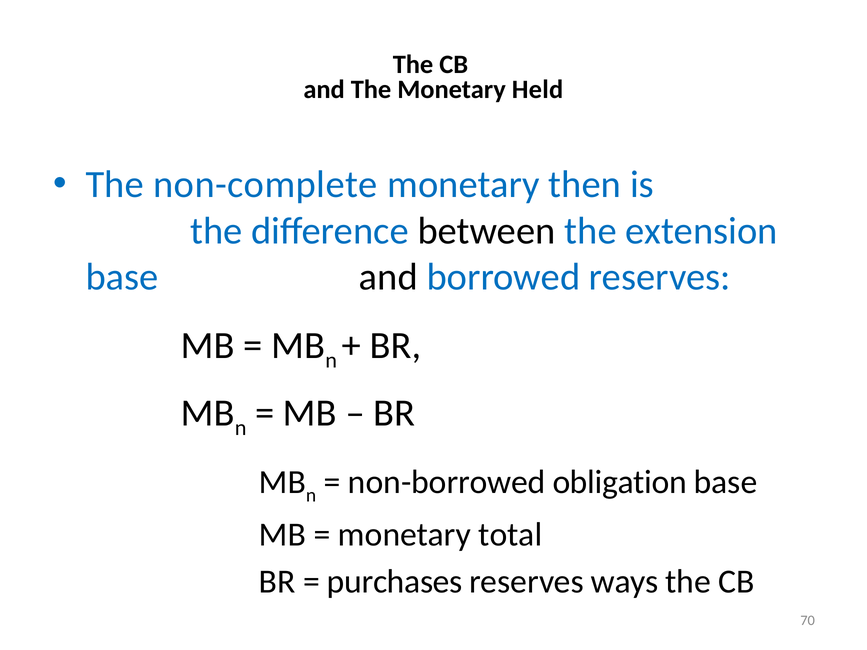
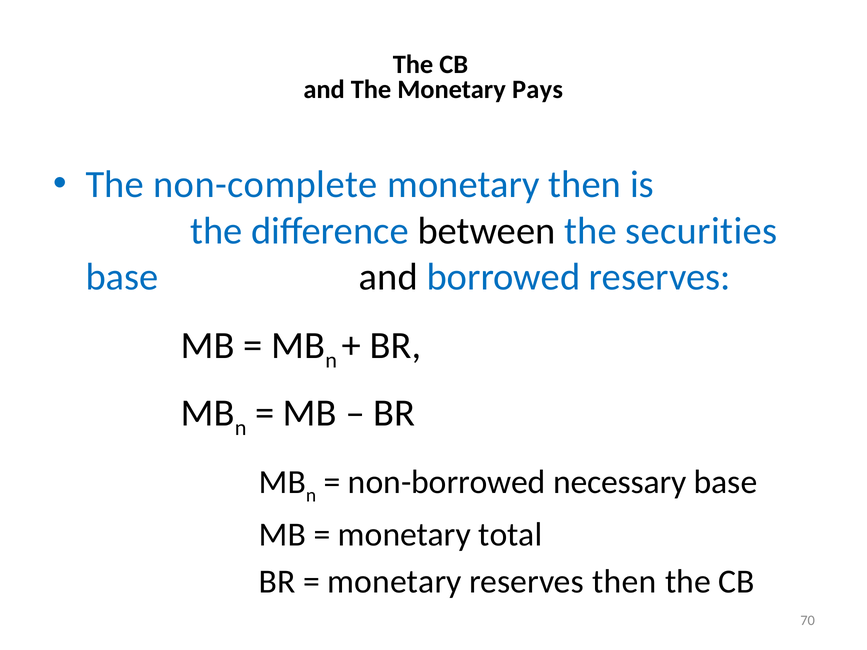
Held: Held -> Pays
extension: extension -> securities
obligation: obligation -> necessary
purchases at (395, 582): purchases -> monetary
reserves ways: ways -> then
